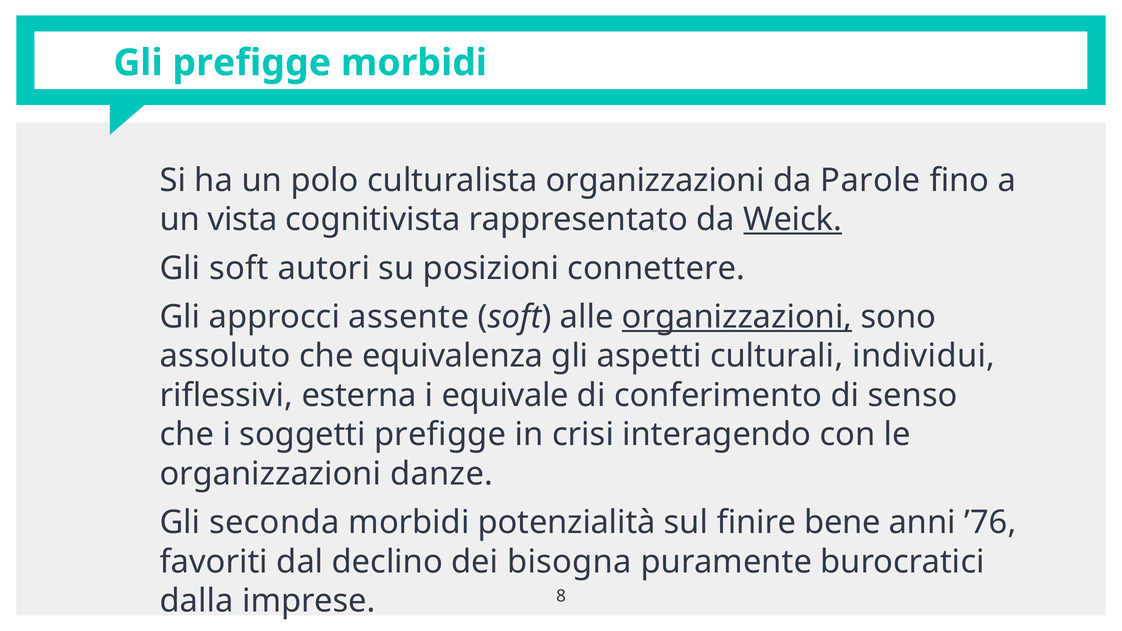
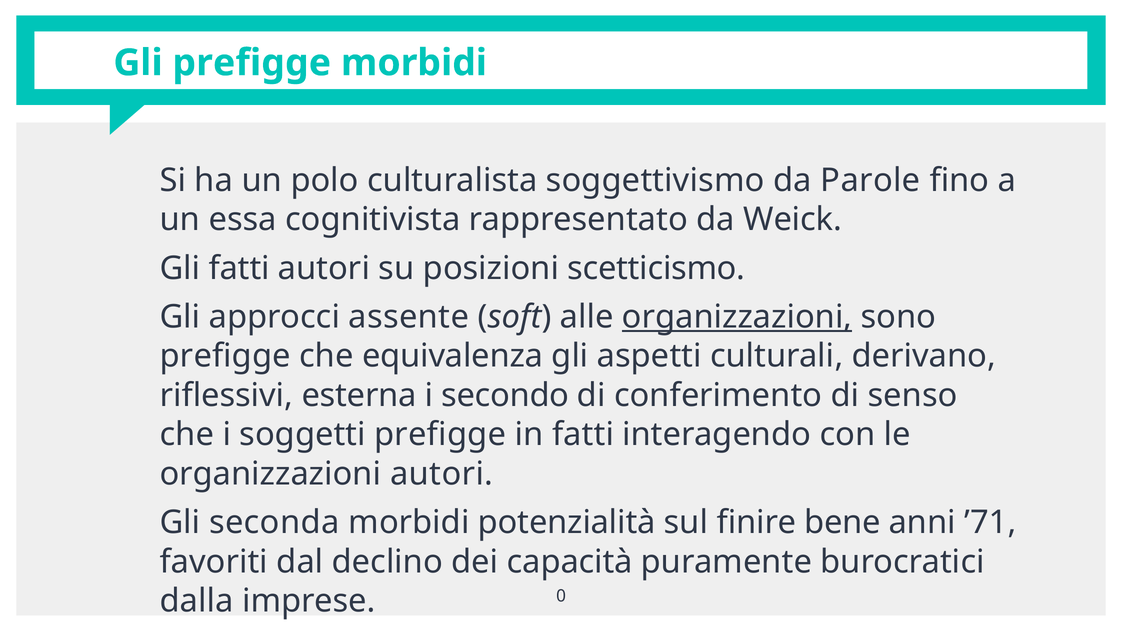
culturalista organizzazioni: organizzazioni -> soggettivismo
vista: vista -> essa
Weick underline: present -> none
Gli soft: soft -> fatti
connettere: connettere -> scetticismo
assoluto at (225, 356): assoluto -> prefigge
individui: individui -> derivano
equivale: equivale -> secondo
in crisi: crisi -> fatti
organizzazioni danze: danze -> autori
’76: ’76 -> ’71
bisogna: bisogna -> capacità
8: 8 -> 0
